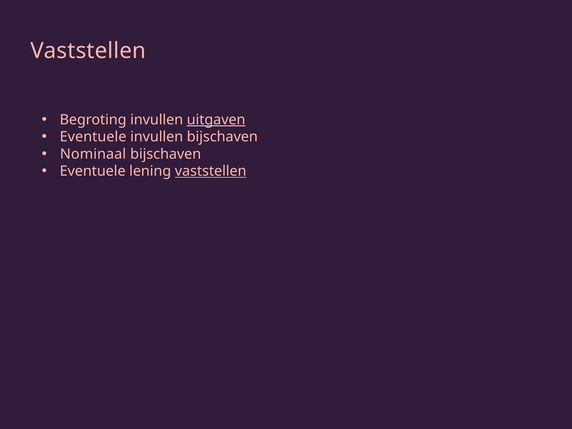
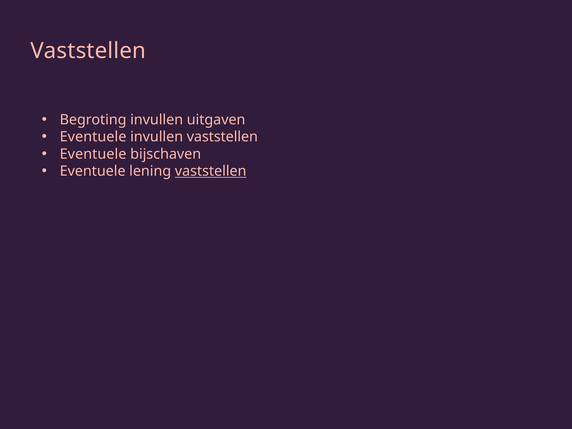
uitgaven underline: present -> none
invullen bijschaven: bijschaven -> vaststellen
Nominaal at (93, 154): Nominaal -> Eventuele
